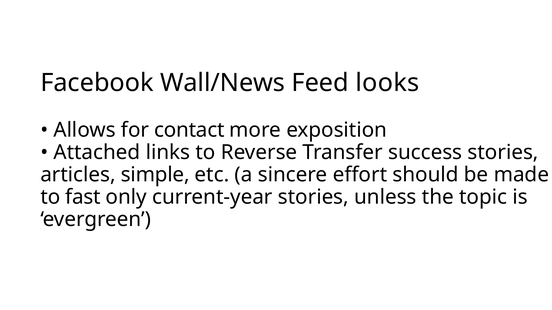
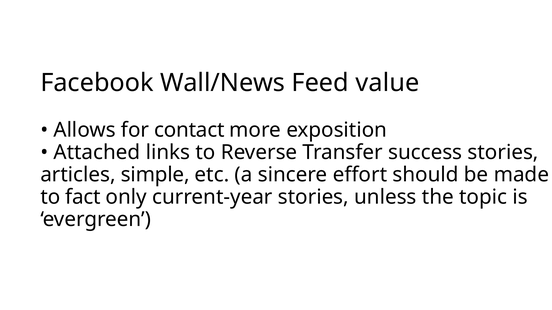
looks: looks -> value
fast: fast -> fact
